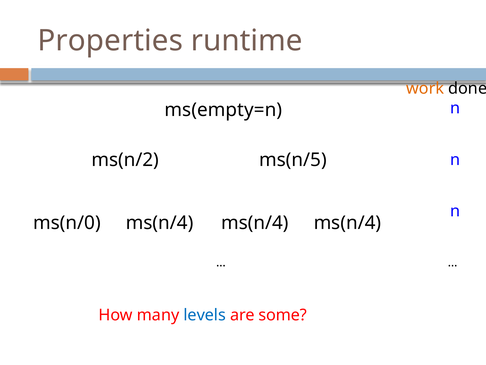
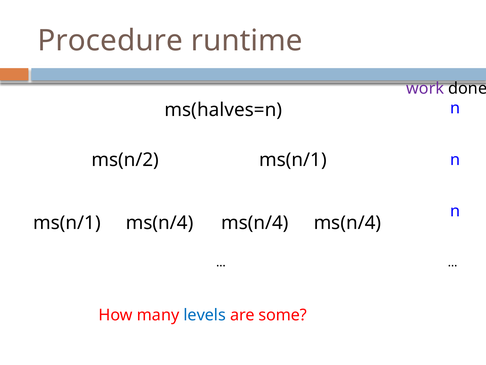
Properties: Properties -> Procedure
work colour: orange -> purple
ms(empty=n: ms(empty=n -> ms(halves=n
ms(n/2 ms(n/5: ms(n/5 -> ms(n/1
ms(n/0 at (67, 223): ms(n/0 -> ms(n/1
